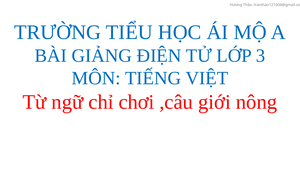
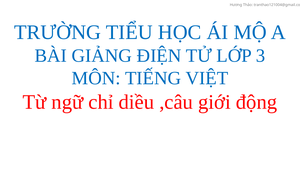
chơi: chơi -> diều
nông: nông -> động
